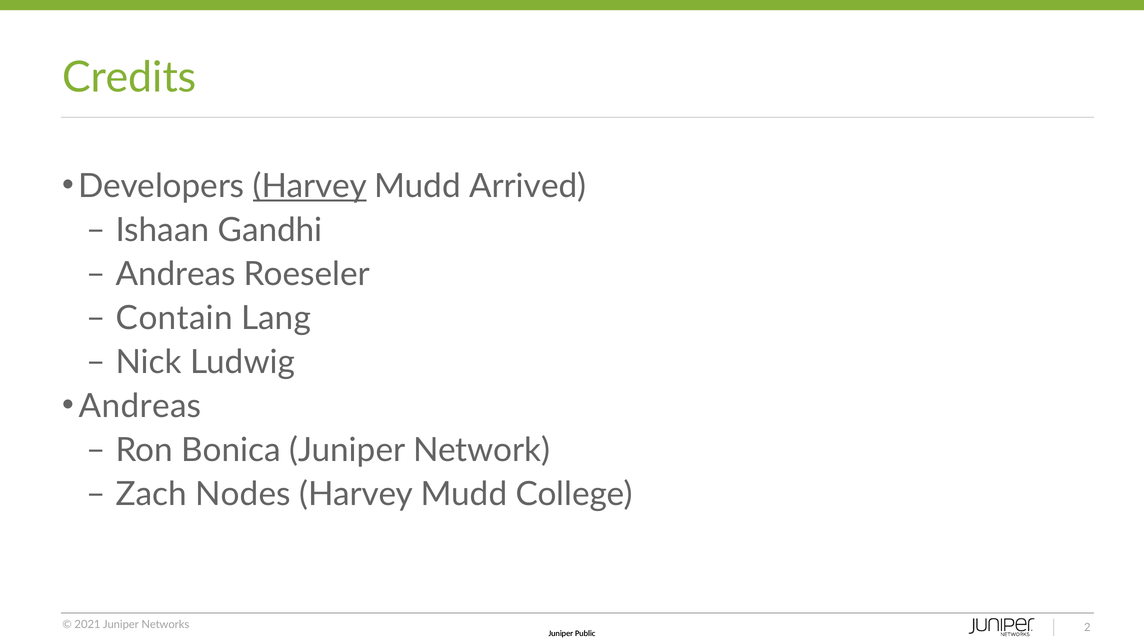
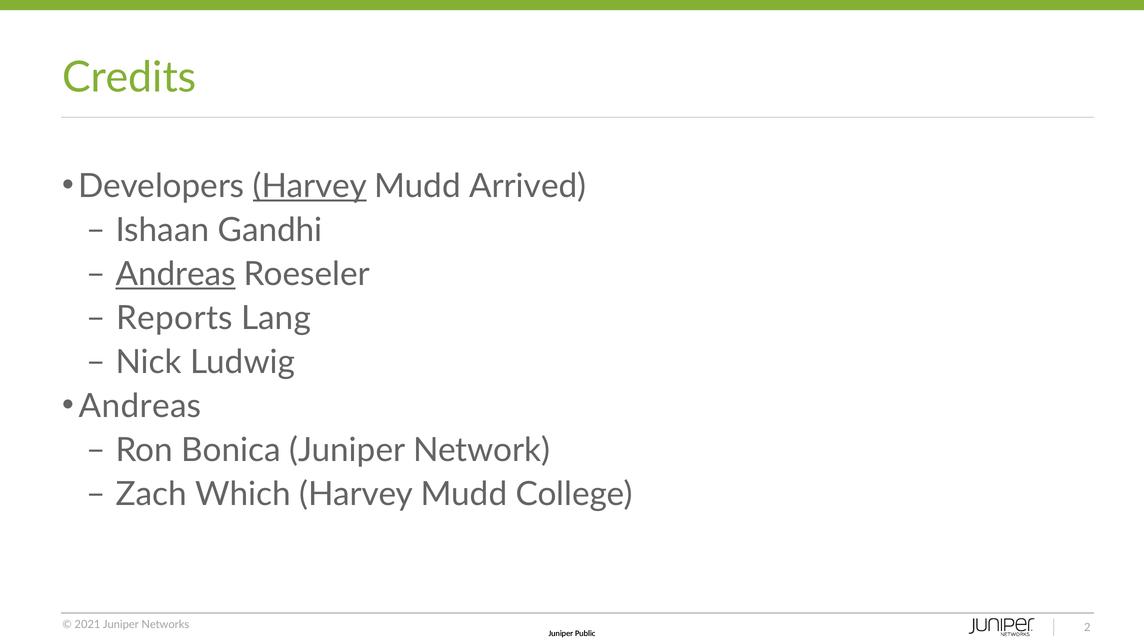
Andreas at (176, 274) underline: none -> present
Contain: Contain -> Reports
Nodes: Nodes -> Which
